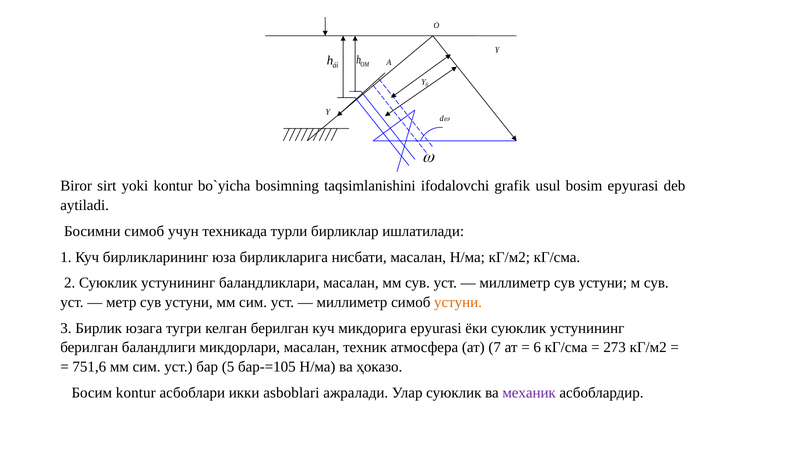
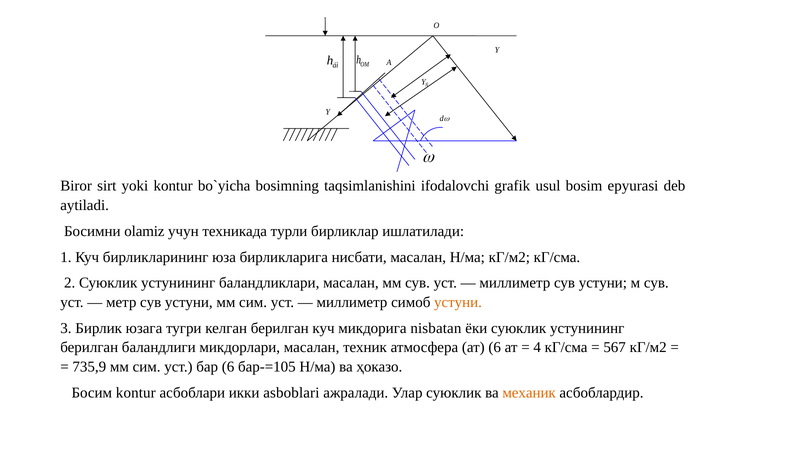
Босимни симоб: симоб -> olamiz
микдорига epyurasi: epyurasi -> nisbatan
ат 7: 7 -> 6
6: 6 -> 4
273: 273 -> 567
751,6: 751,6 -> 735,9
бар 5: 5 -> 6
механик colour: purple -> orange
